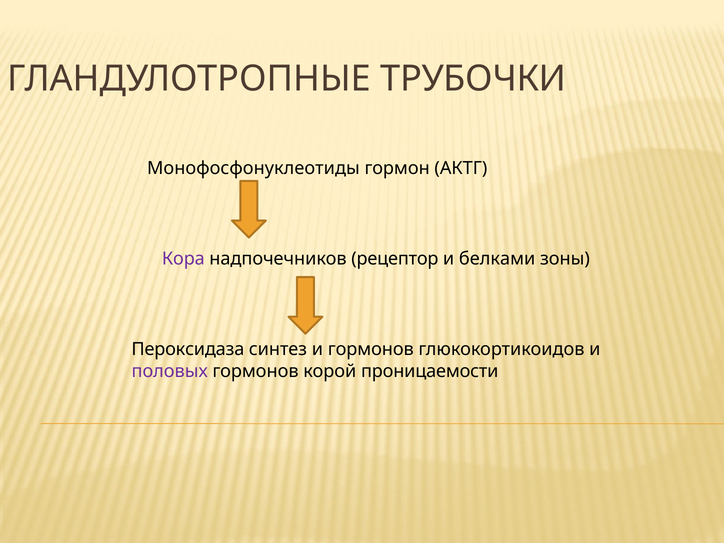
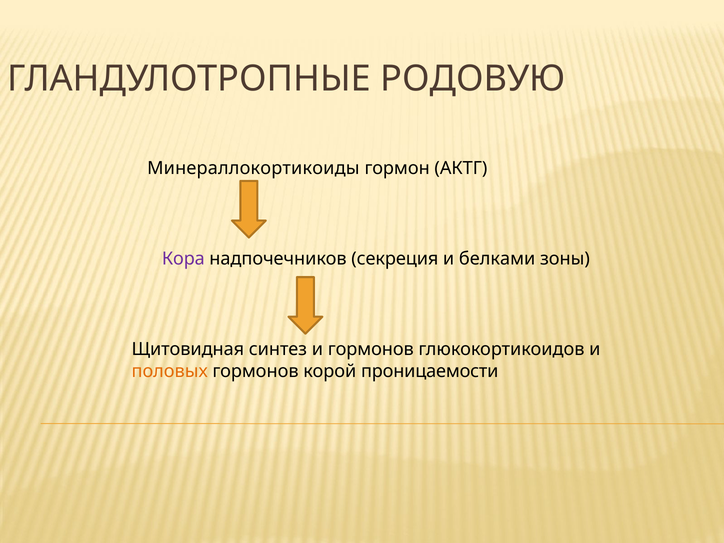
ТРУБОЧКИ: ТРУБОЧКИ -> РОДОВУЮ
Монофосфонуклеотиды: Монофосфонуклеотиды -> Минераллокортикоиды
рецептор: рецептор -> секреция
Пероксидаза: Пероксидаза -> Щитовидная
половых colour: purple -> orange
